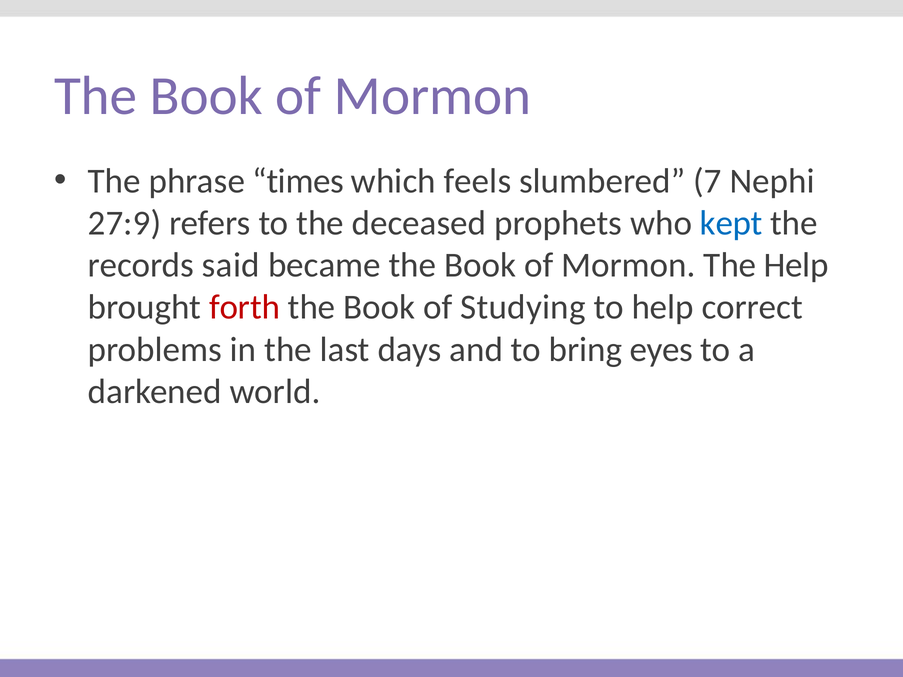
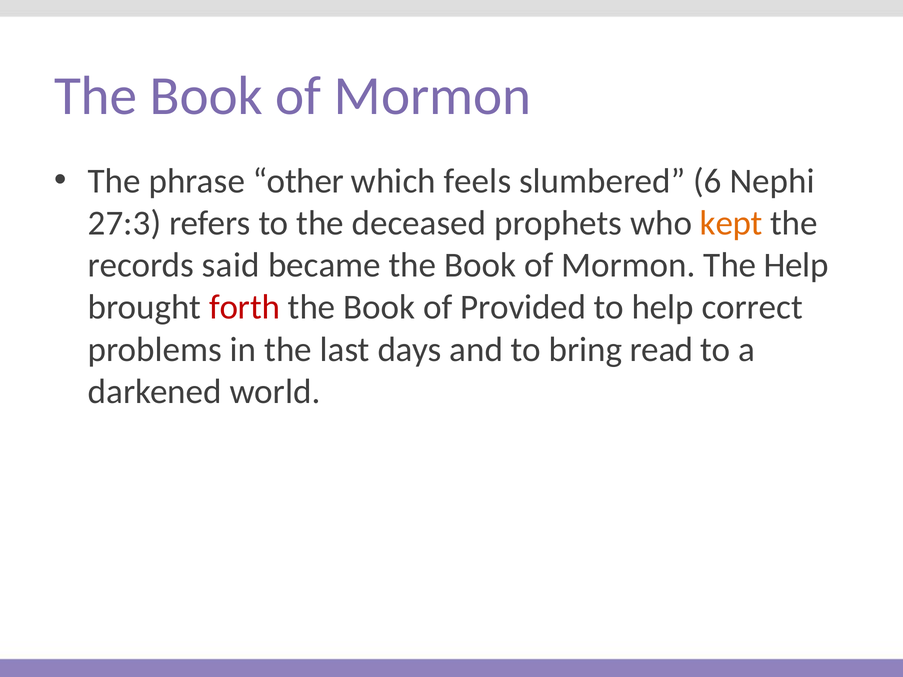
times: times -> other
7: 7 -> 6
27:9: 27:9 -> 27:3
kept colour: blue -> orange
Studying: Studying -> Provided
eyes: eyes -> read
